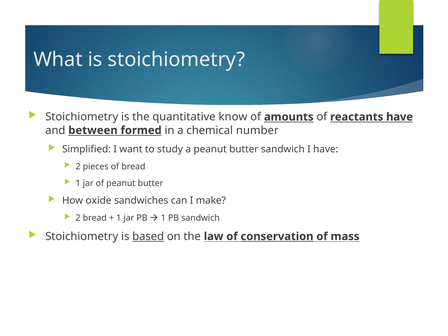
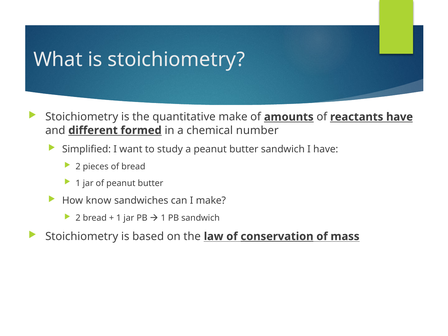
quantitative know: know -> make
between: between -> different
oxide: oxide -> know
based underline: present -> none
